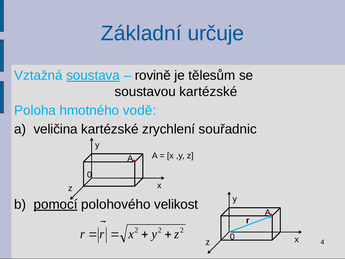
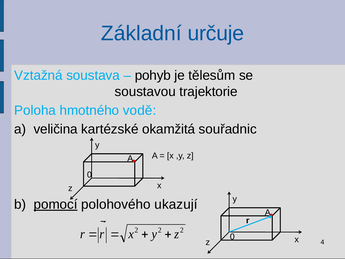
soustava underline: present -> none
rovině: rovině -> pohyb
soustavou kartézské: kartézské -> trajektorie
zrychlení: zrychlení -> okamžitá
velikost: velikost -> ukazují
